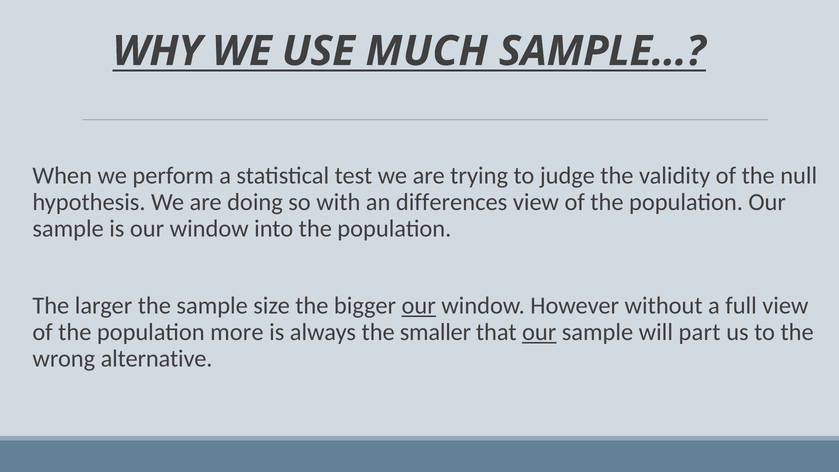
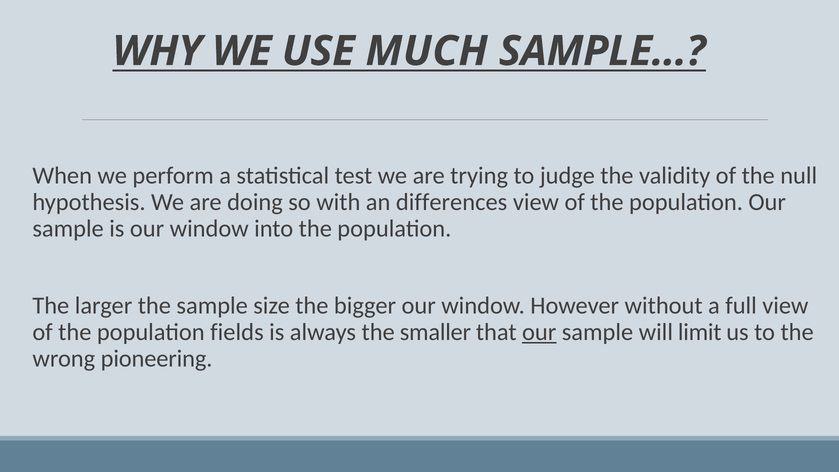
our at (419, 306) underline: present -> none
more: more -> fields
part: part -> limit
alternative: alternative -> pioneering
